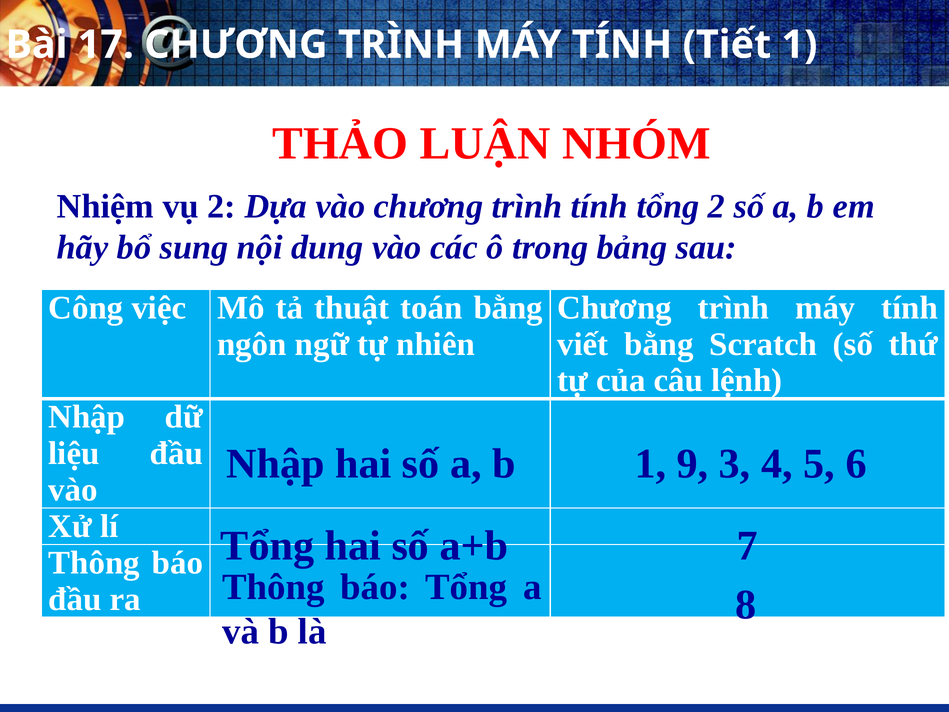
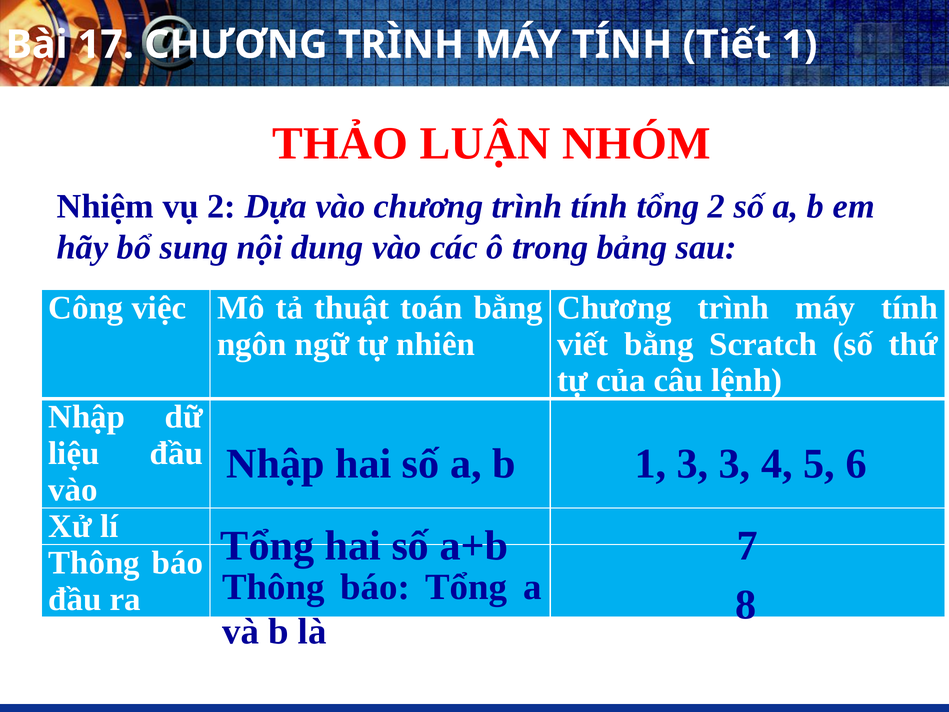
1 9: 9 -> 3
